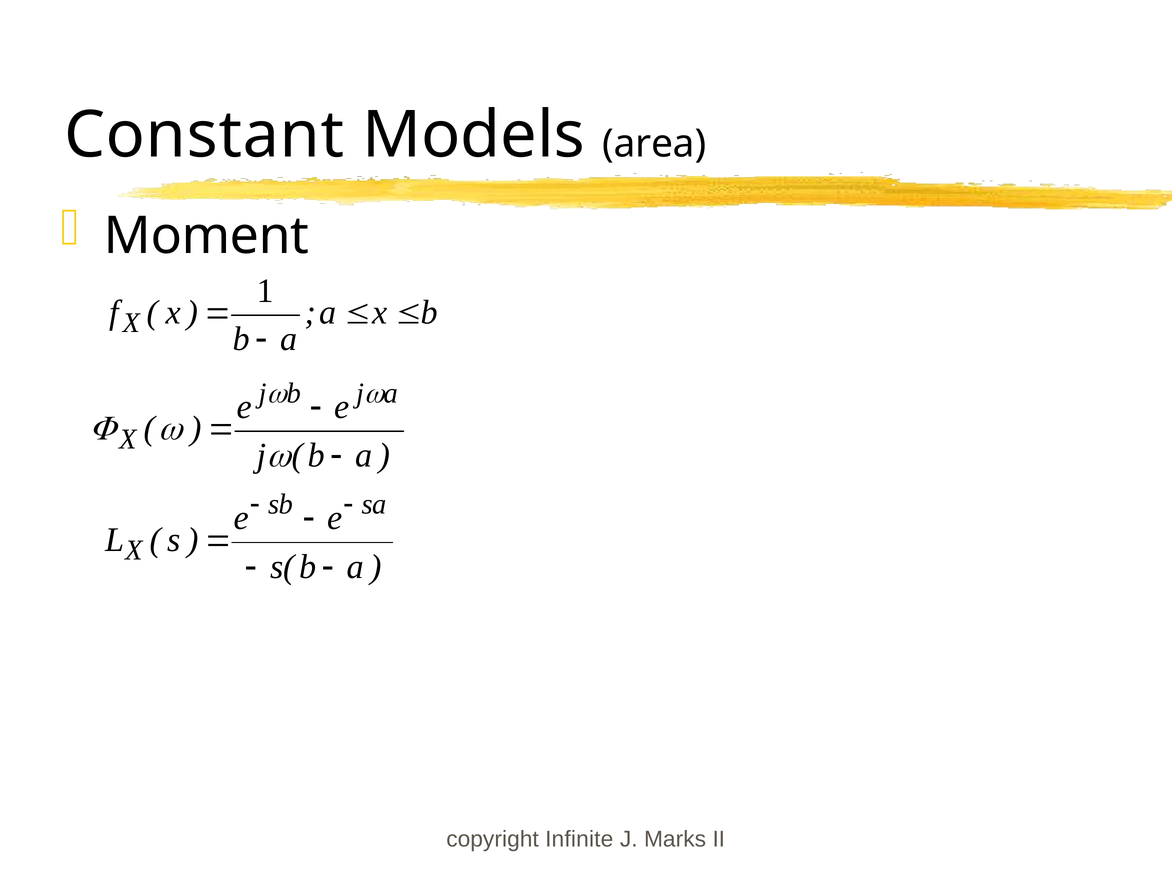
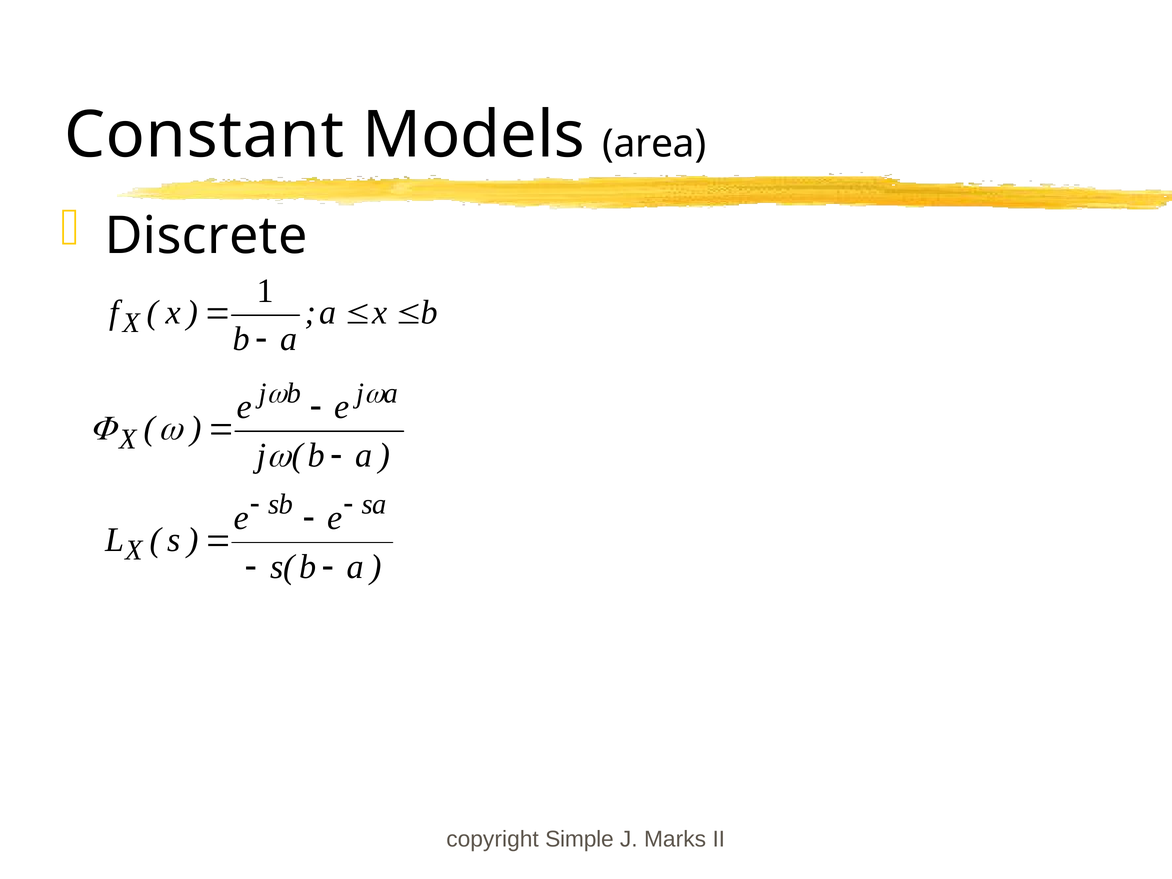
Moment: Moment -> Discrete
Infinite: Infinite -> Simple
